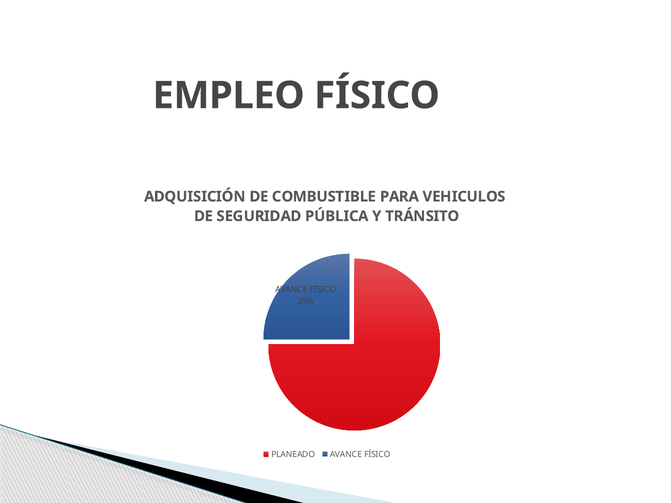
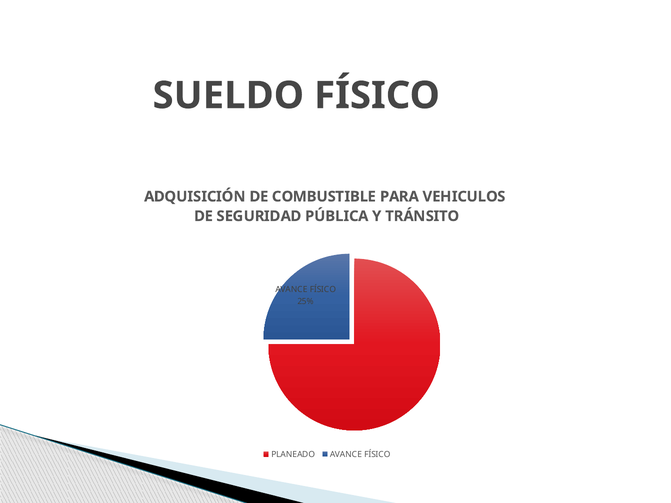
EMPLEO: EMPLEO -> SUELDO
